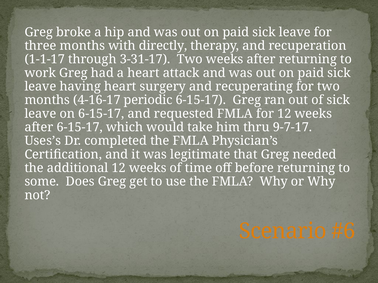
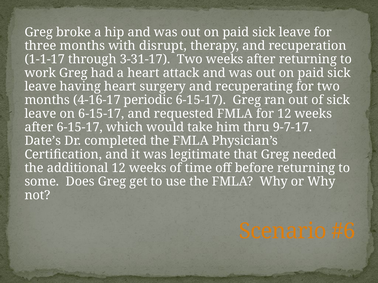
directly: directly -> disrupt
Uses’s: Uses’s -> Date’s
